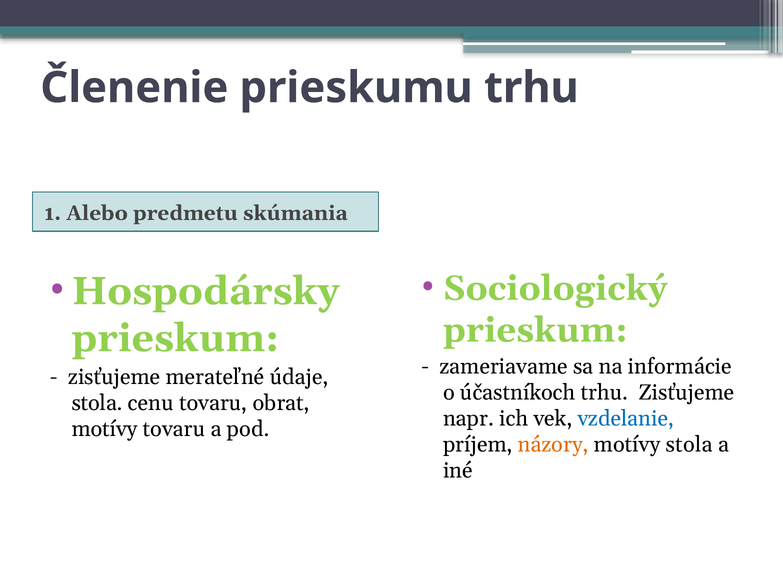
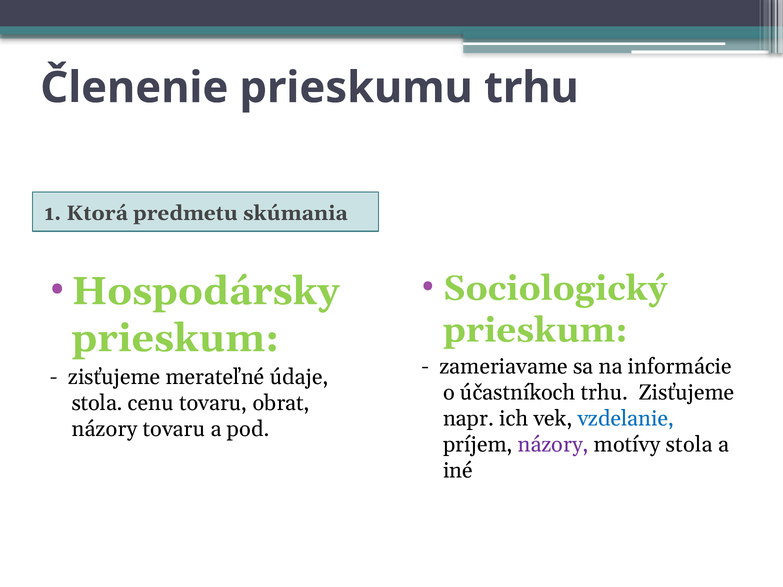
Alebo: Alebo -> Ktorá
motívy at (105, 429): motívy -> názory
názory at (553, 445) colour: orange -> purple
